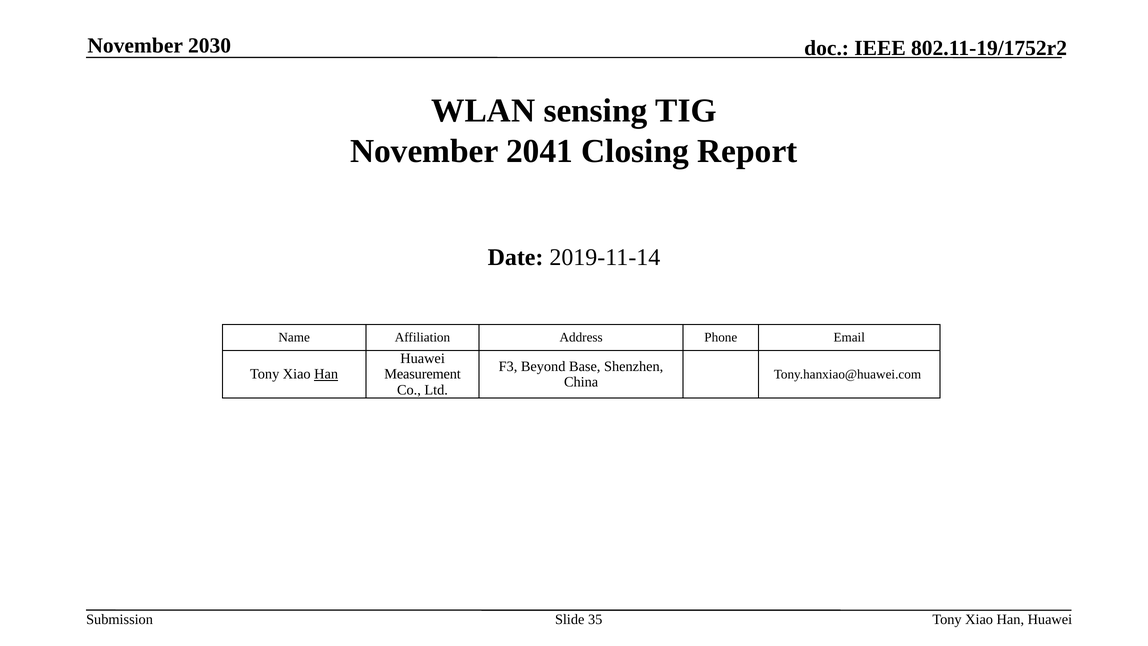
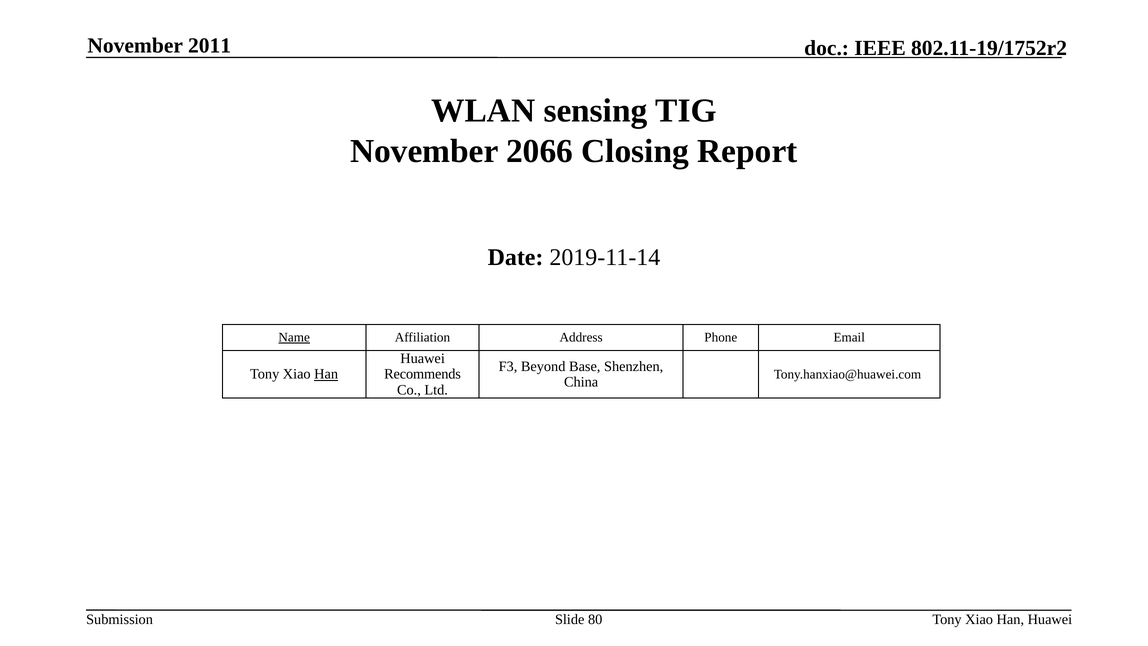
2030: 2030 -> 2011
2041: 2041 -> 2066
Name underline: none -> present
Measurement: Measurement -> Recommends
35: 35 -> 80
